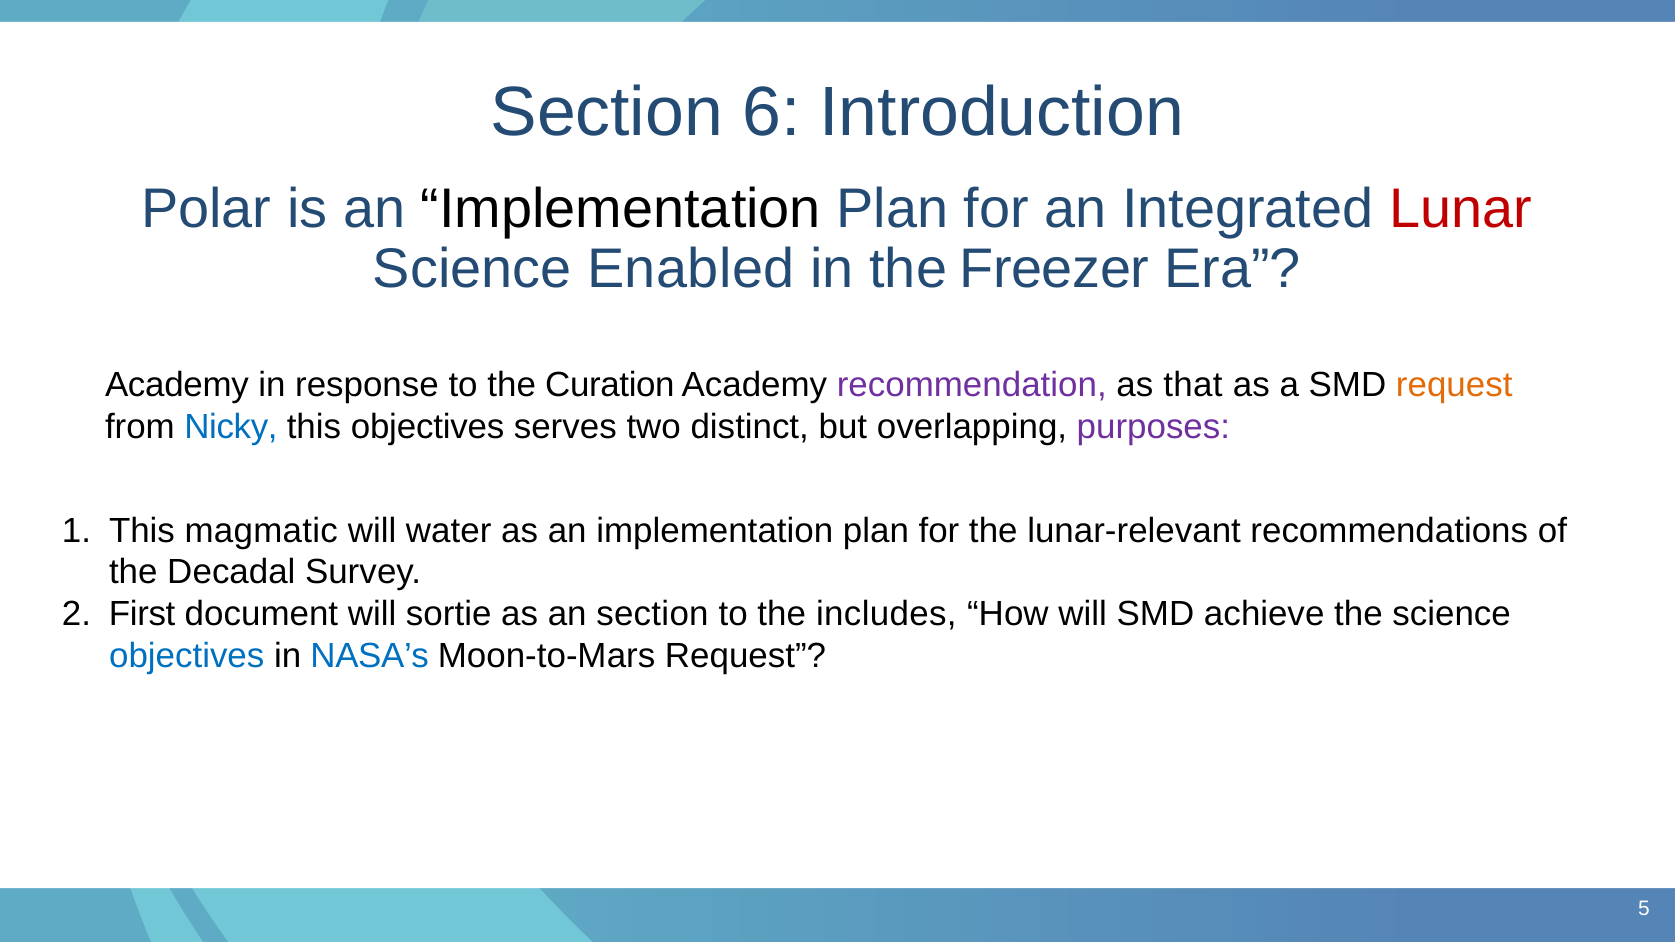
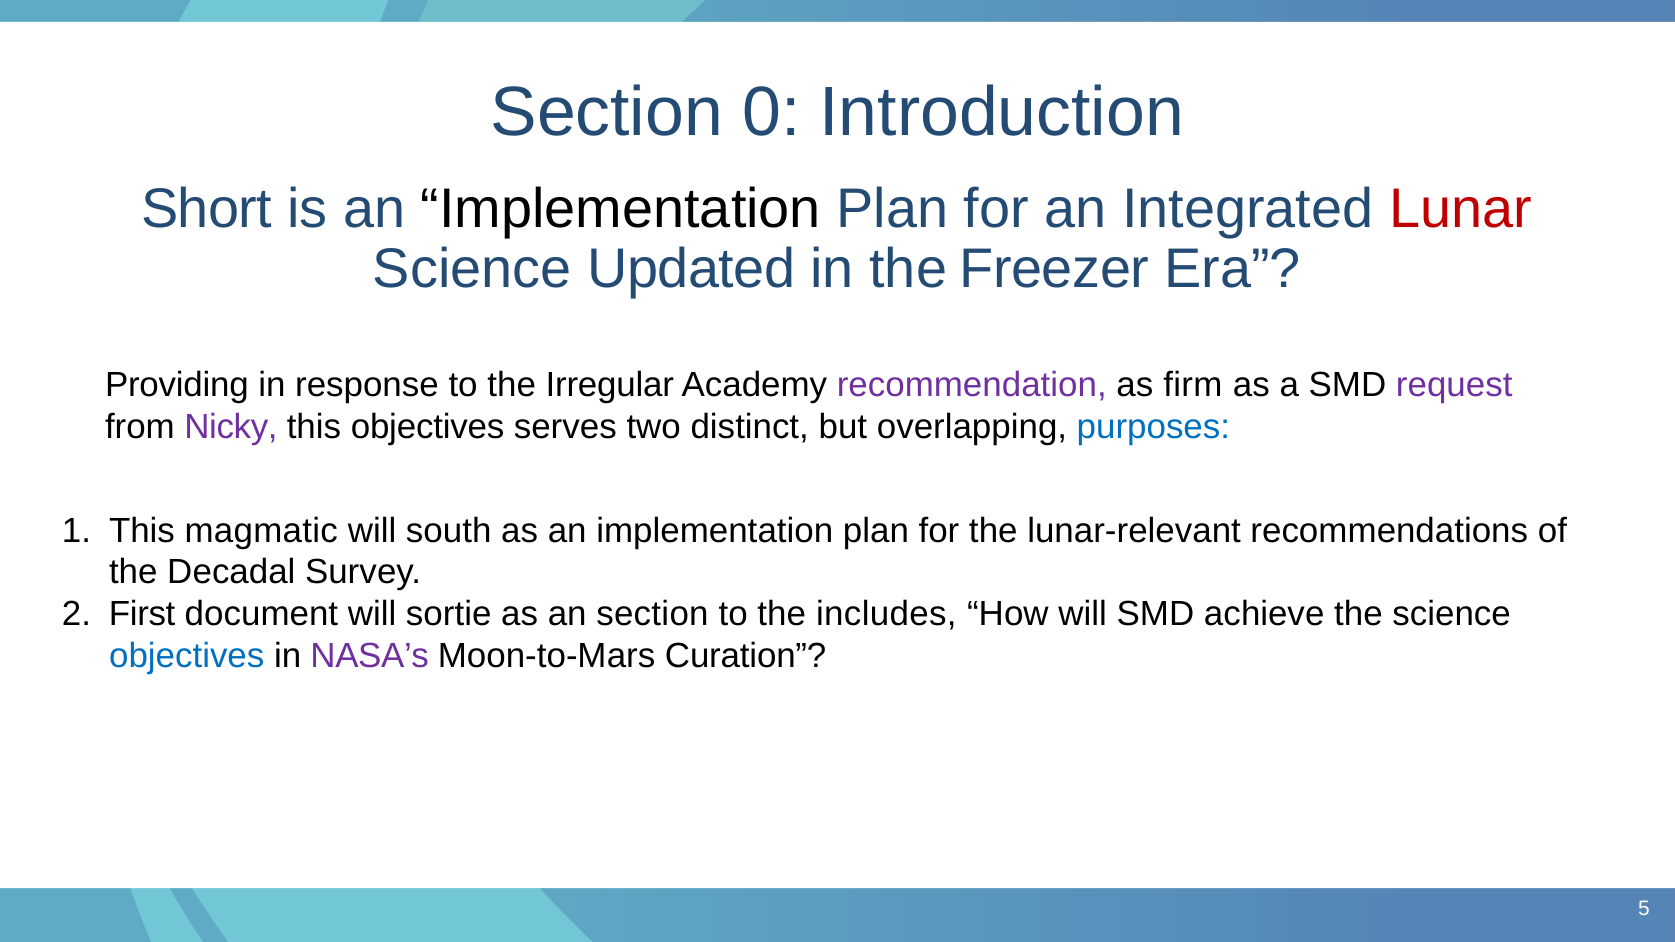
6: 6 -> 0
Polar: Polar -> Short
Enabled: Enabled -> Updated
Academy at (177, 385): Academy -> Providing
Curation: Curation -> Irregular
that: that -> firm
request at (1454, 385) colour: orange -> purple
Nicky colour: blue -> purple
purposes colour: purple -> blue
water: water -> south
NASA’s colour: blue -> purple
Moon-to-Mars Request: Request -> Curation
